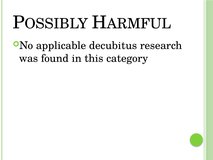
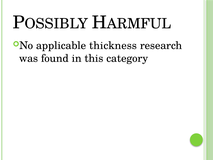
decubitus: decubitus -> thickness
